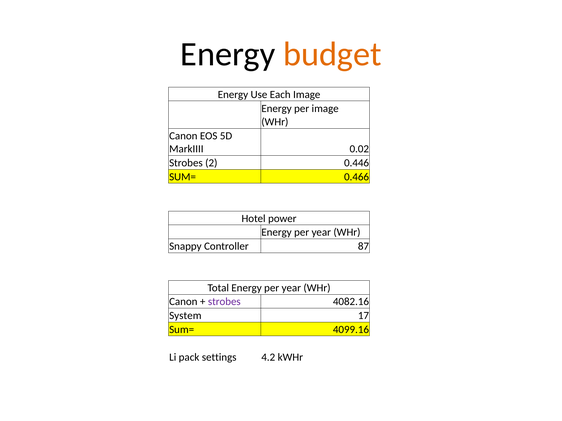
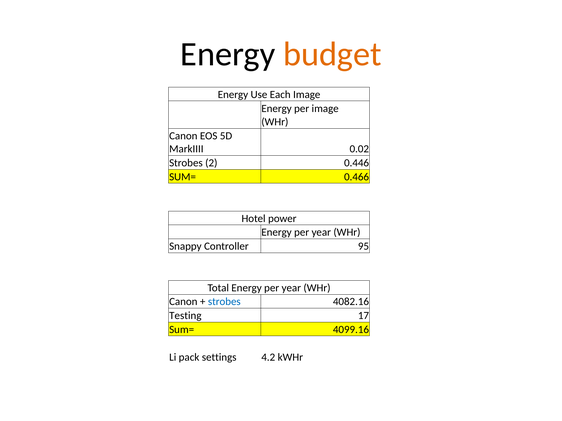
87: 87 -> 95
strobes at (224, 302) colour: purple -> blue
System: System -> Testing
